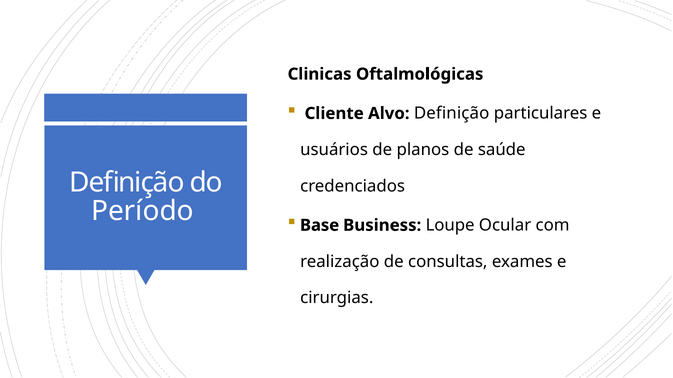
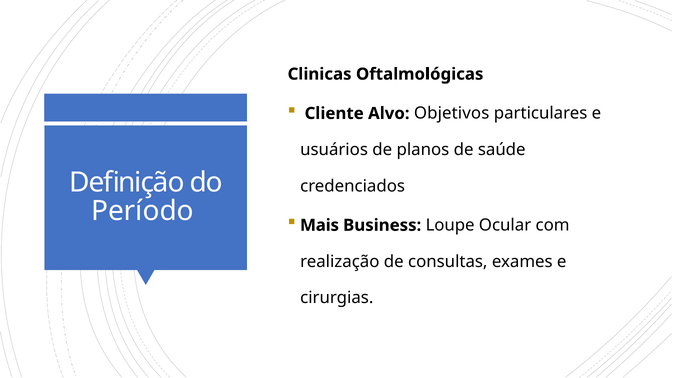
Alvo Definição: Definição -> Objetivos
Base: Base -> Mais
